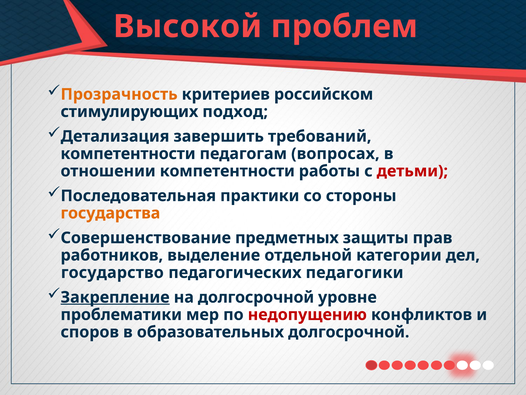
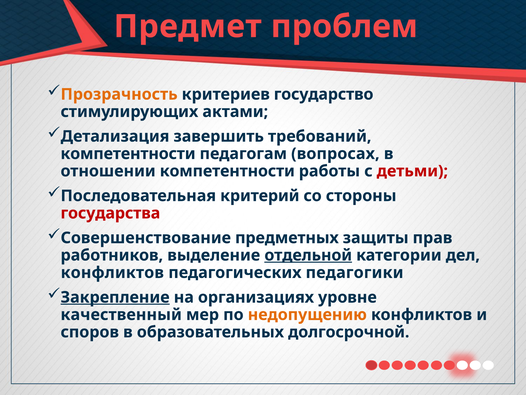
Высокой: Высокой -> Предмет
российском: российском -> государство
подход: подход -> актами
практики: практики -> критерий
государства colour: orange -> red
отдельной underline: none -> present
государство at (112, 272): государство -> конфликтов
на долгосрочной: долгосрочной -> организациях
проблематики: проблематики -> качественный
недопущению colour: red -> orange
